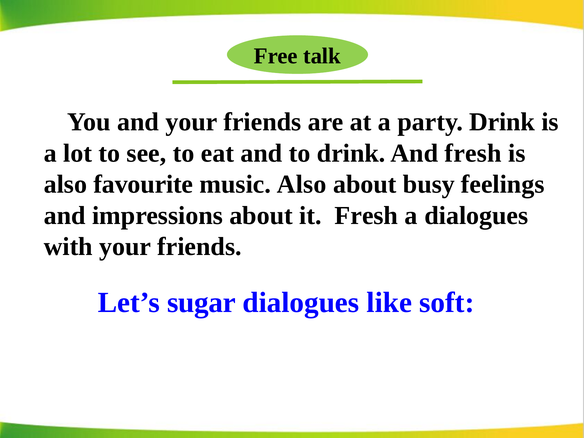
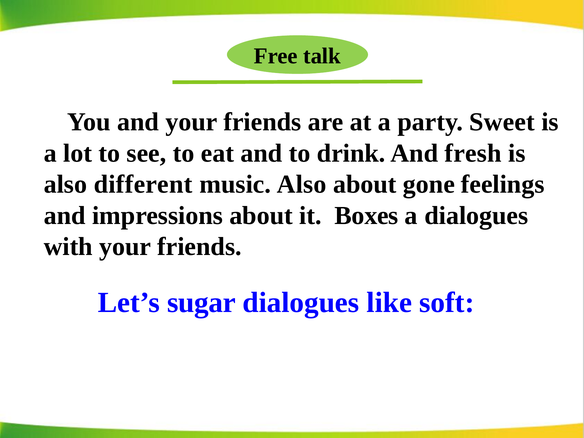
party Drink: Drink -> Sweet
favourite: favourite -> different
busy: busy -> gone
it Fresh: Fresh -> Boxes
